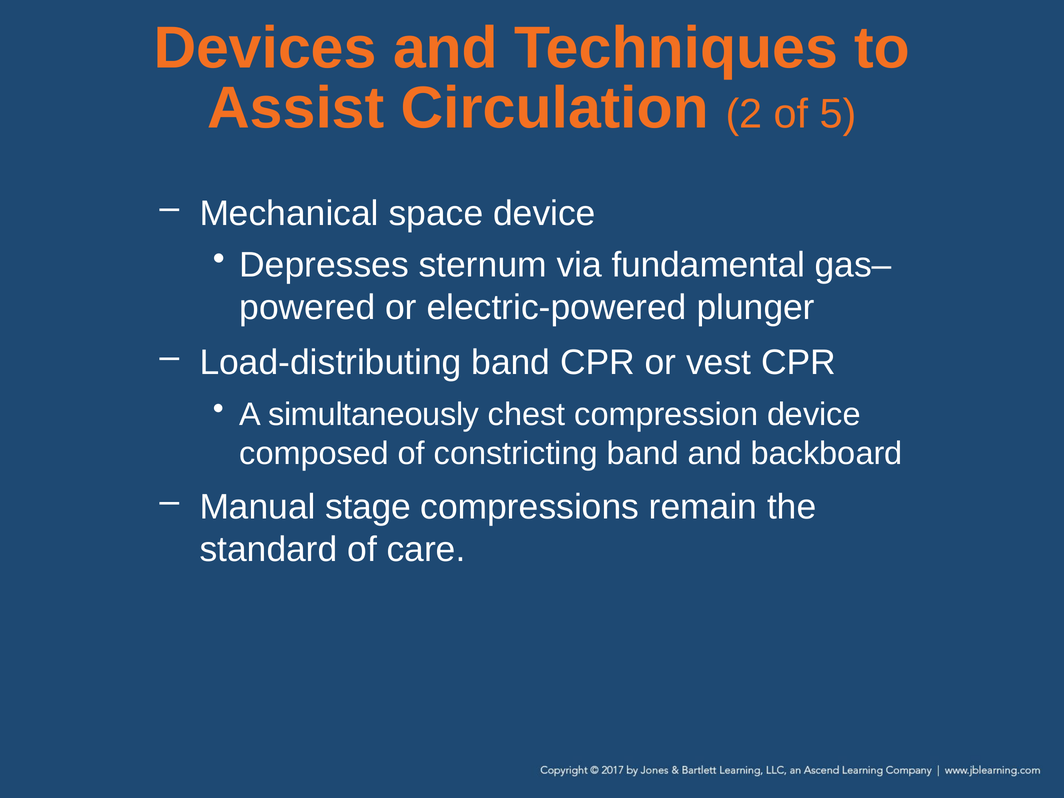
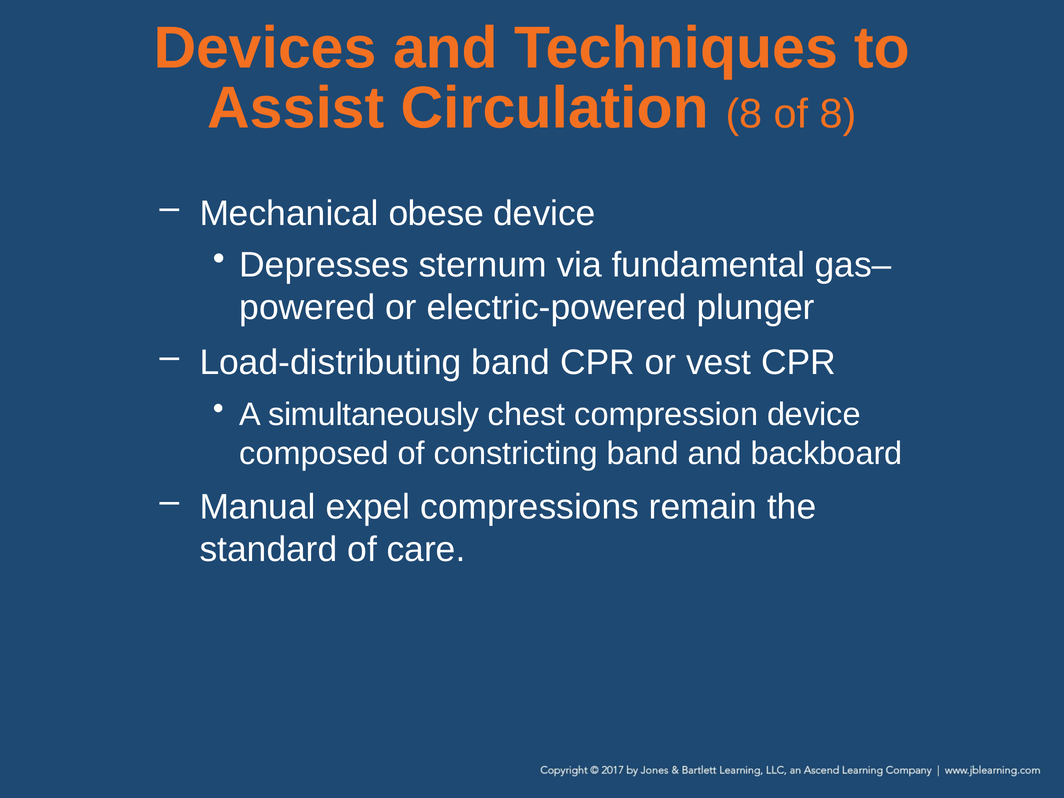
Circulation 2: 2 -> 8
of 5: 5 -> 8
space: space -> obese
stage: stage -> expel
